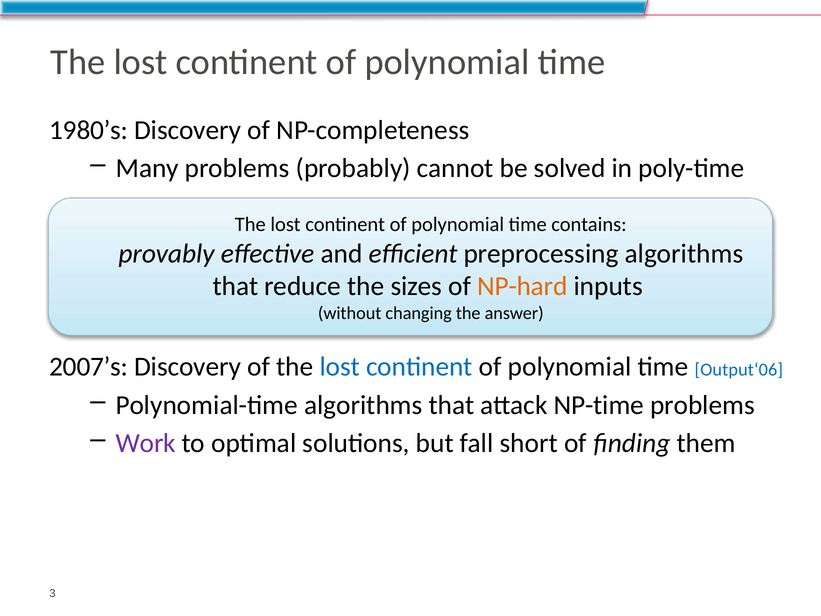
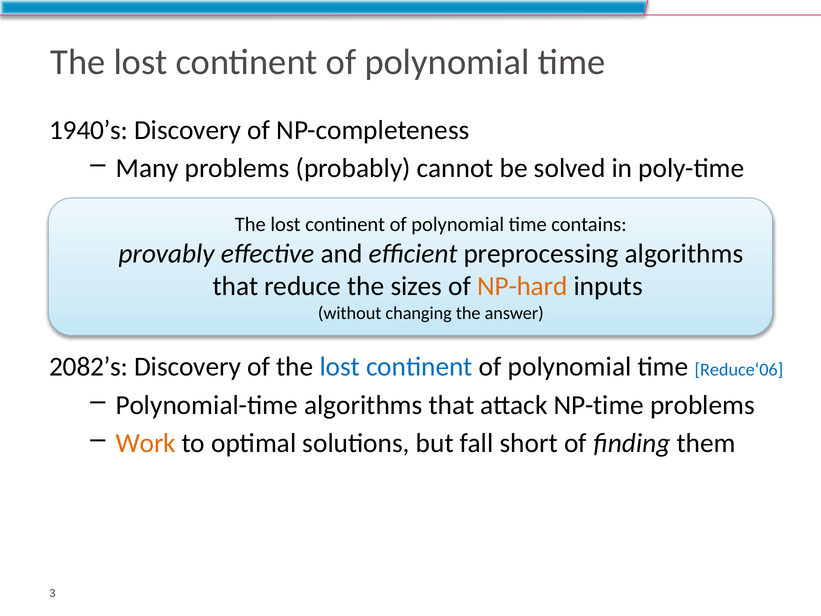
1980’s at (89, 130): 1980’s -> 1940’s
2007’s: 2007’s -> 2082’s
Output‘06: Output‘06 -> Reduce‘06
Work at (146, 443) colour: purple -> orange
